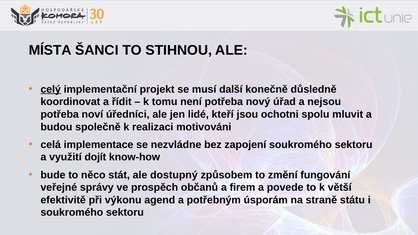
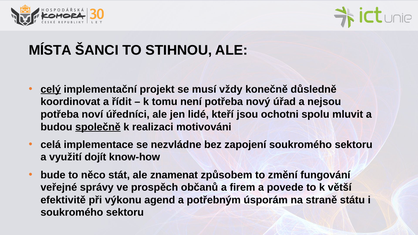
další: další -> vždy
společně underline: none -> present
dostupný: dostupný -> znamenat
